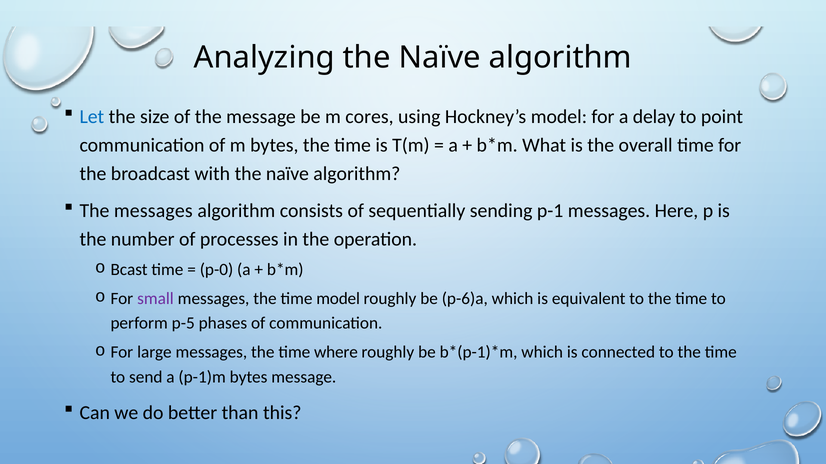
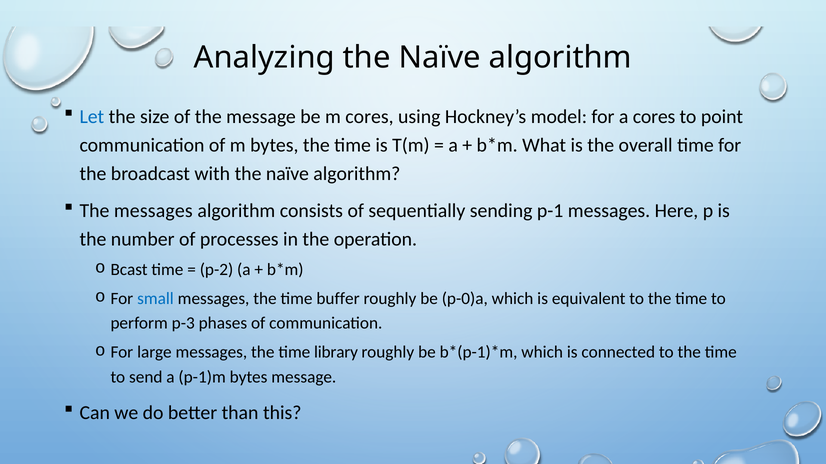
a delay: delay -> cores
p-0: p-0 -> p-2
small colour: purple -> blue
time model: model -> buffer
p-6)a: p-6)a -> p-0)a
p-5: p-5 -> p-3
where: where -> library
